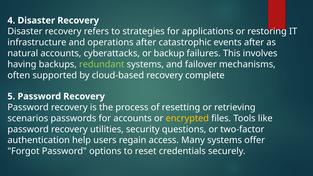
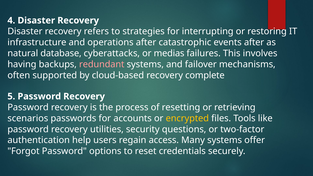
applications: applications -> interrupting
natural accounts: accounts -> database
backup: backup -> medias
redundant colour: light green -> pink
